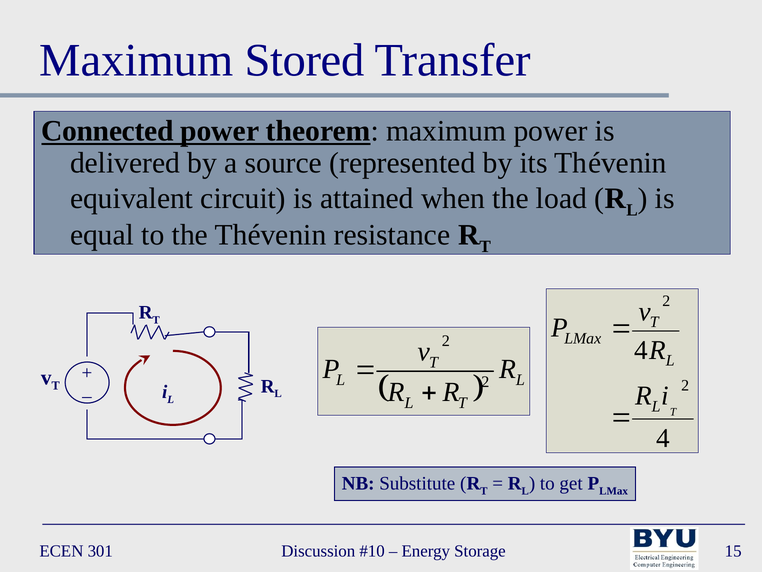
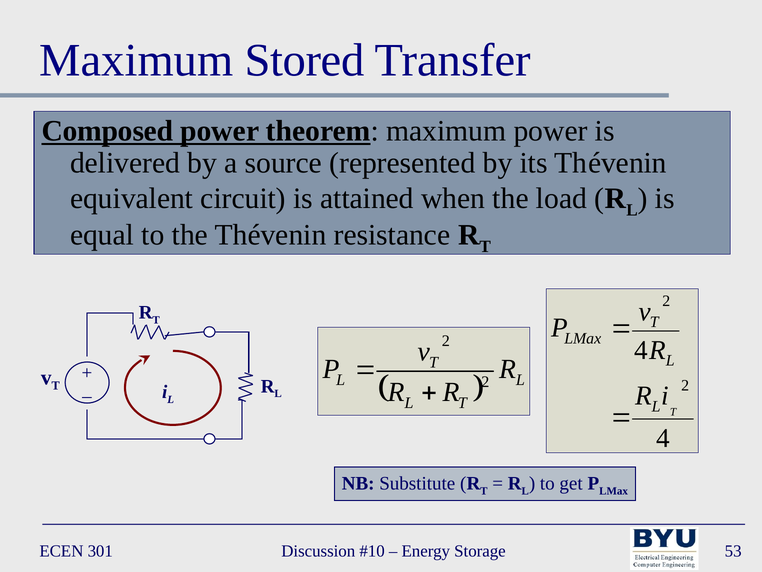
Connected: Connected -> Composed
15: 15 -> 53
